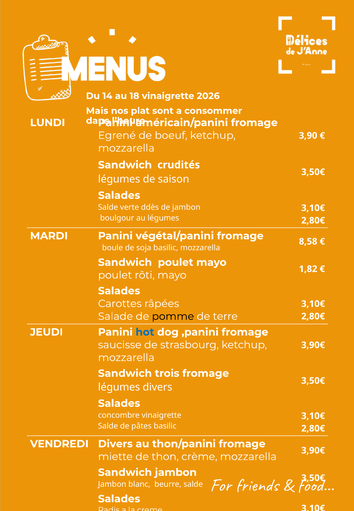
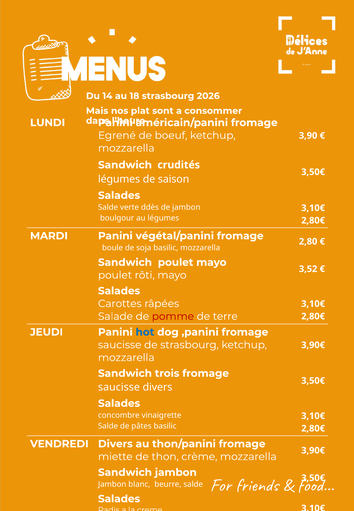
18 vinaigrette: vinaigrette -> strasbourg
8,58: 8,58 -> 2,80
1,82: 1,82 -> 3,52
pomme colour: black -> red
légumes at (119, 387): légumes -> saucisse
